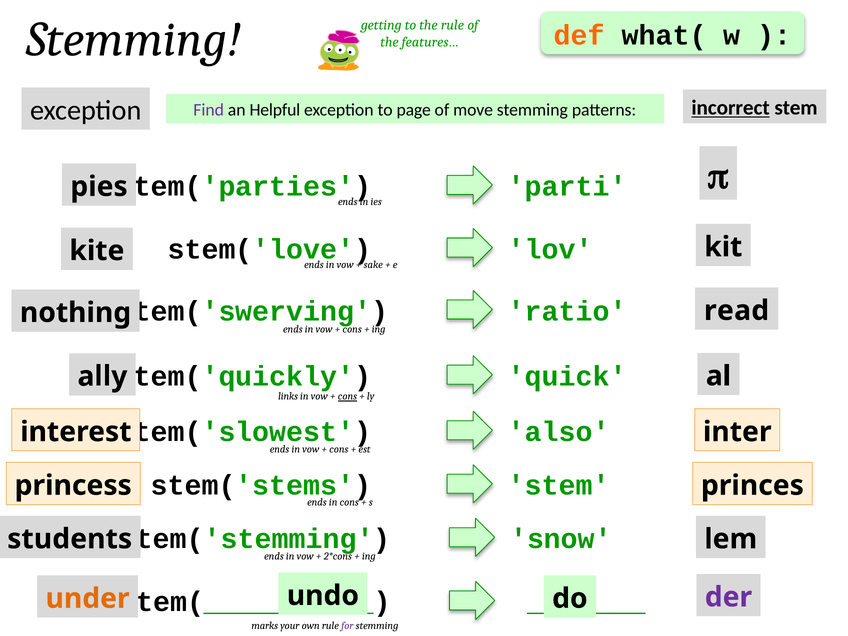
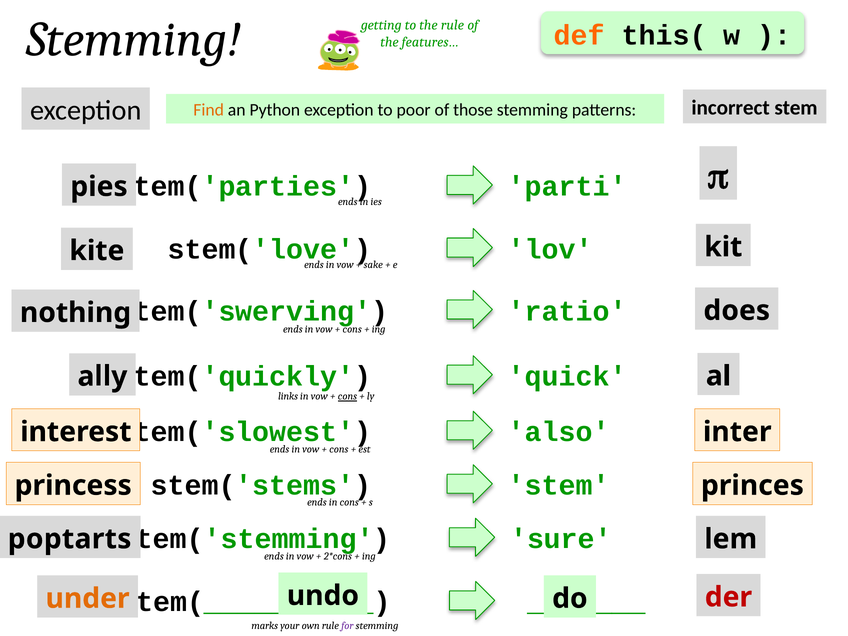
what(: what( -> this(
incorrect underline: present -> none
Find colour: purple -> orange
Helpful: Helpful -> Python
page: page -> poor
move: move -> those
read: read -> does
snow: snow -> sure
students: students -> poptarts
der colour: purple -> red
